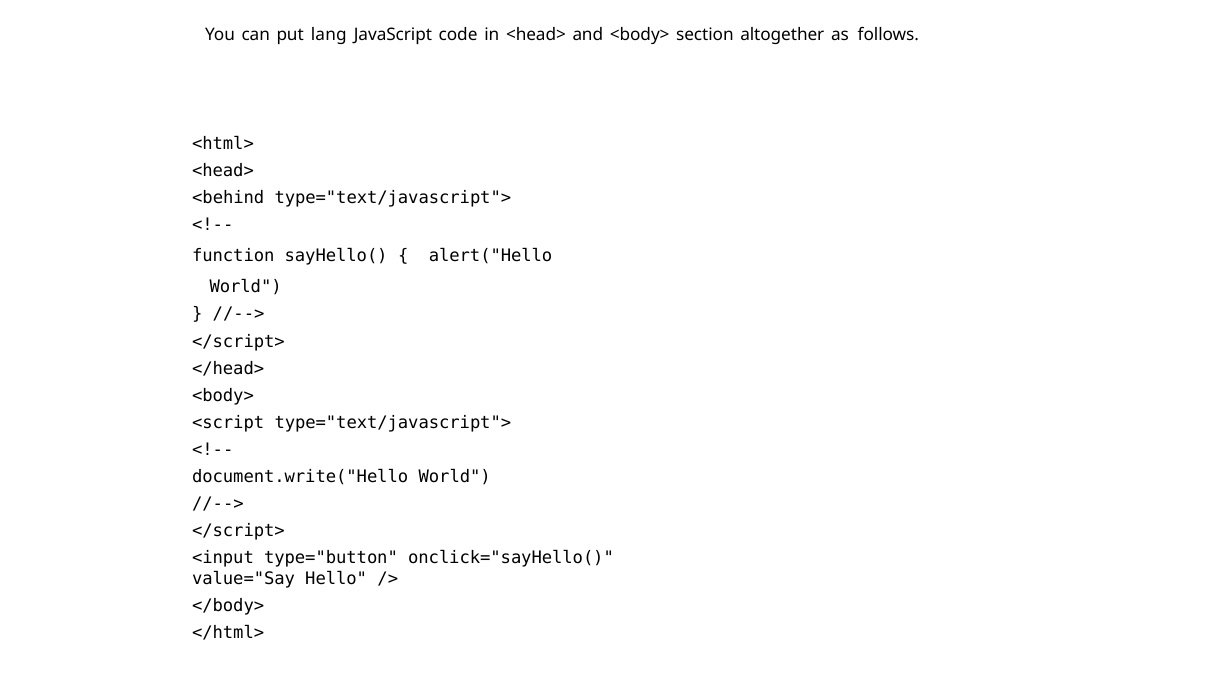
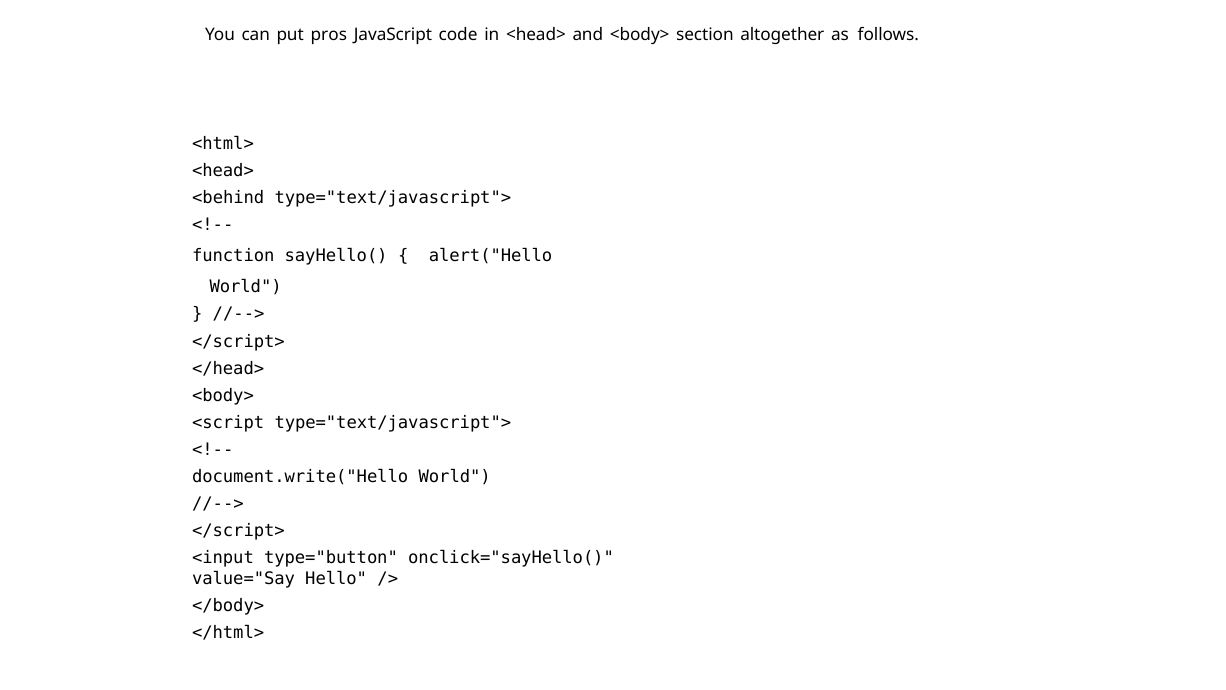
lang: lang -> pros
